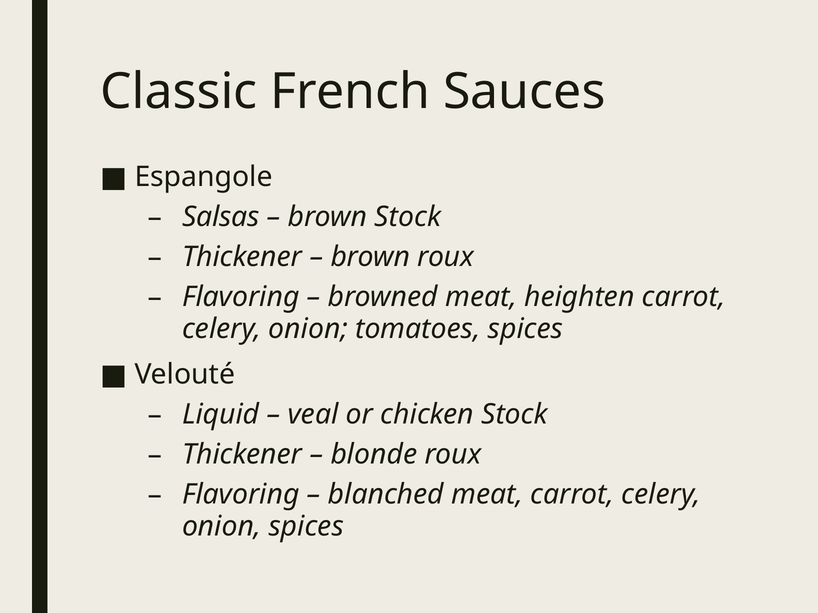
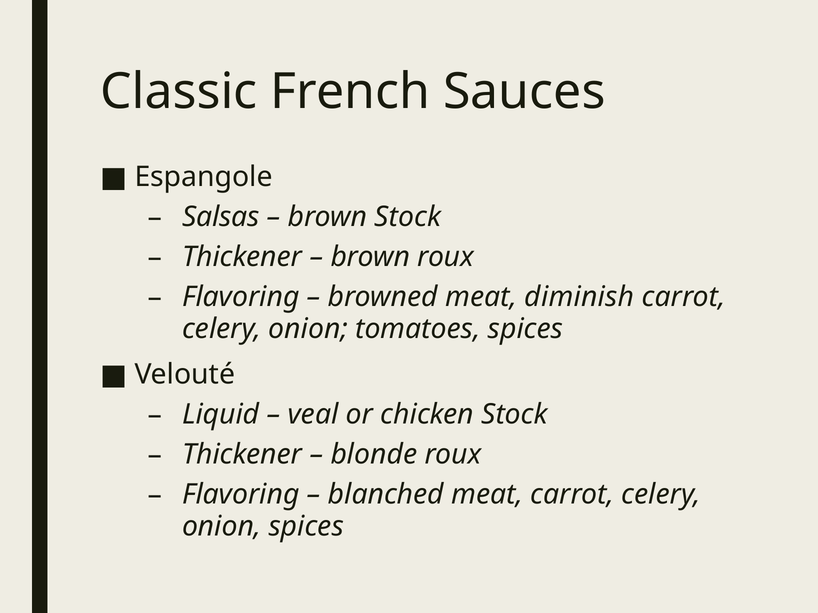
heighten: heighten -> diminish
